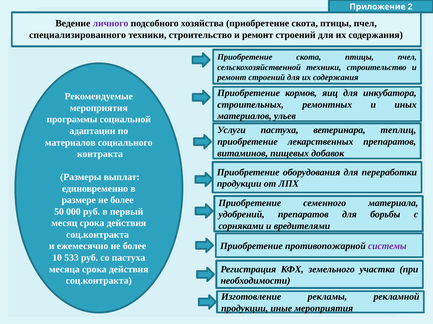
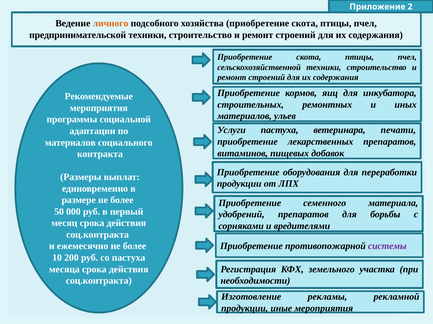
личного colour: purple -> orange
специализированного: специализированного -> предпринимательской
теплиц: теплиц -> печати
533: 533 -> 200
